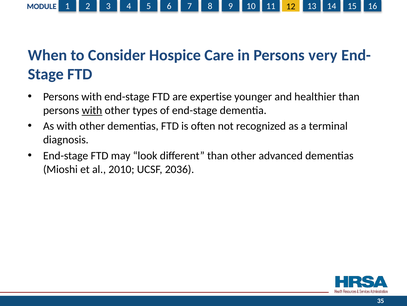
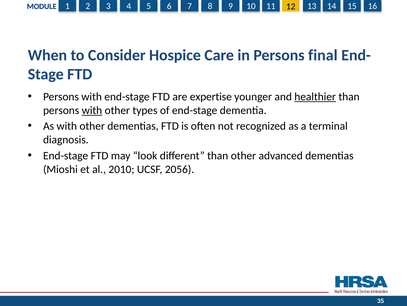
very: very -> final
healthier underline: none -> present
2036: 2036 -> 2056
